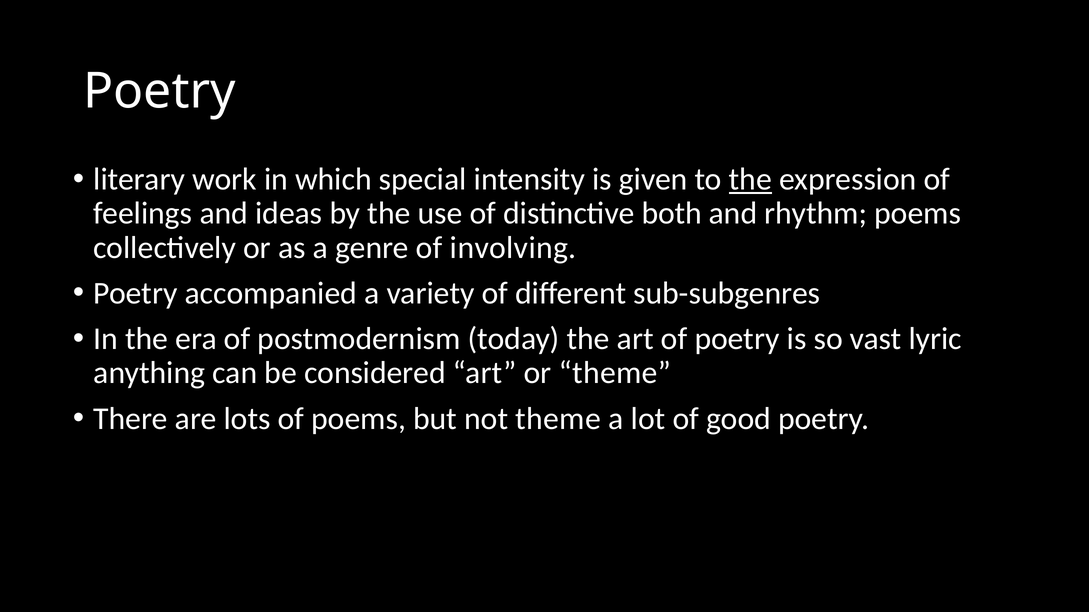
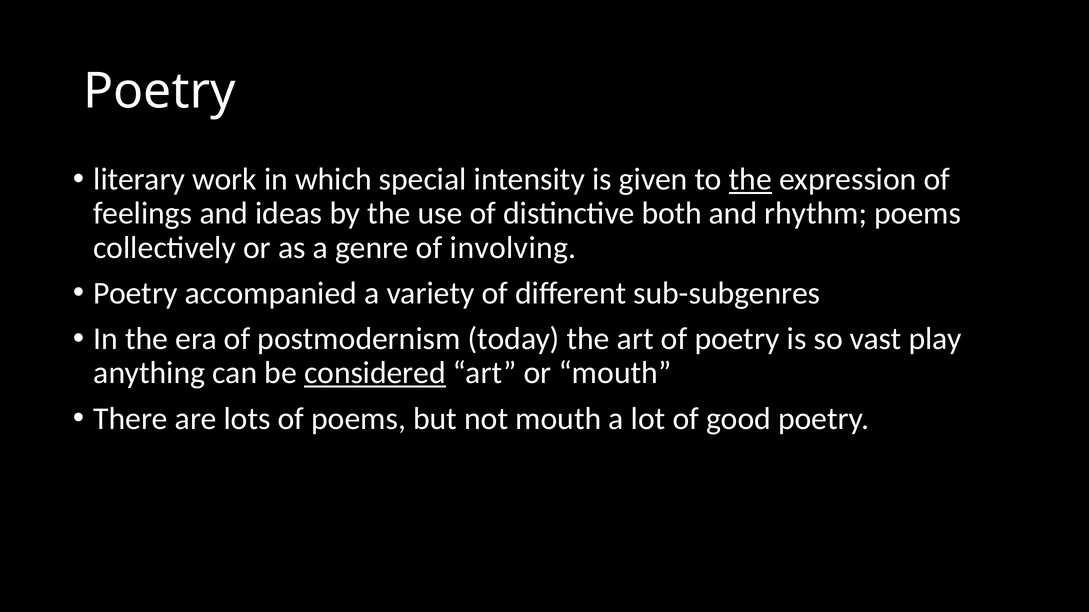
lyric: lyric -> play
considered underline: none -> present
or theme: theme -> mouth
not theme: theme -> mouth
